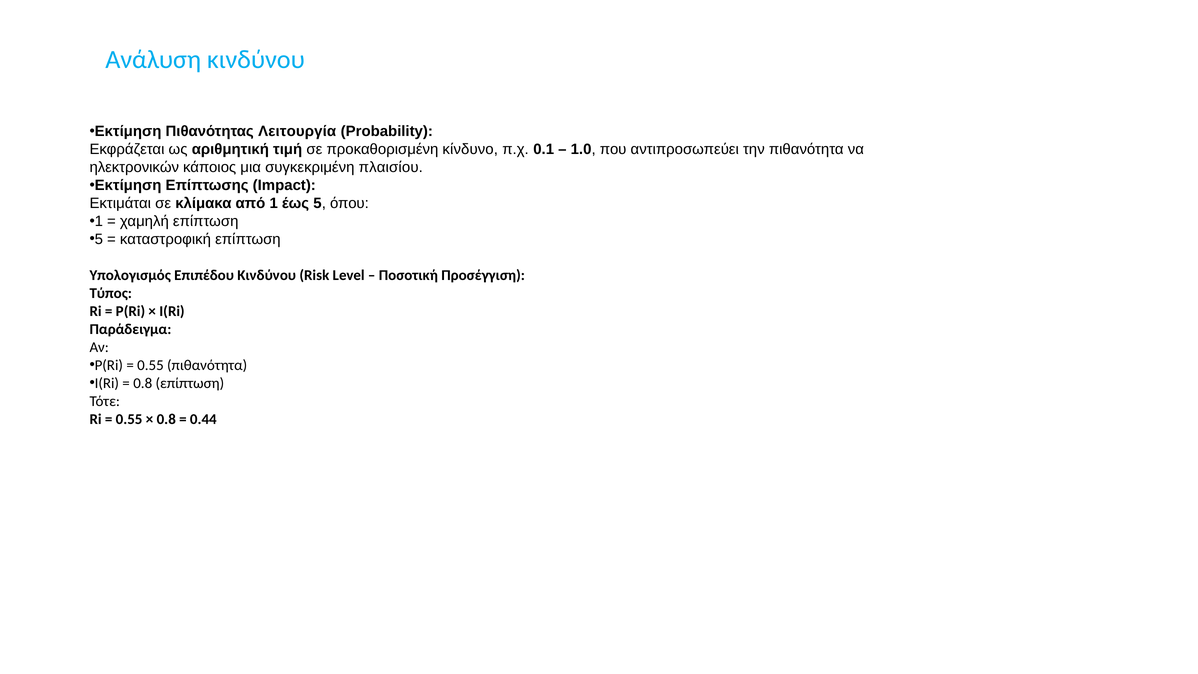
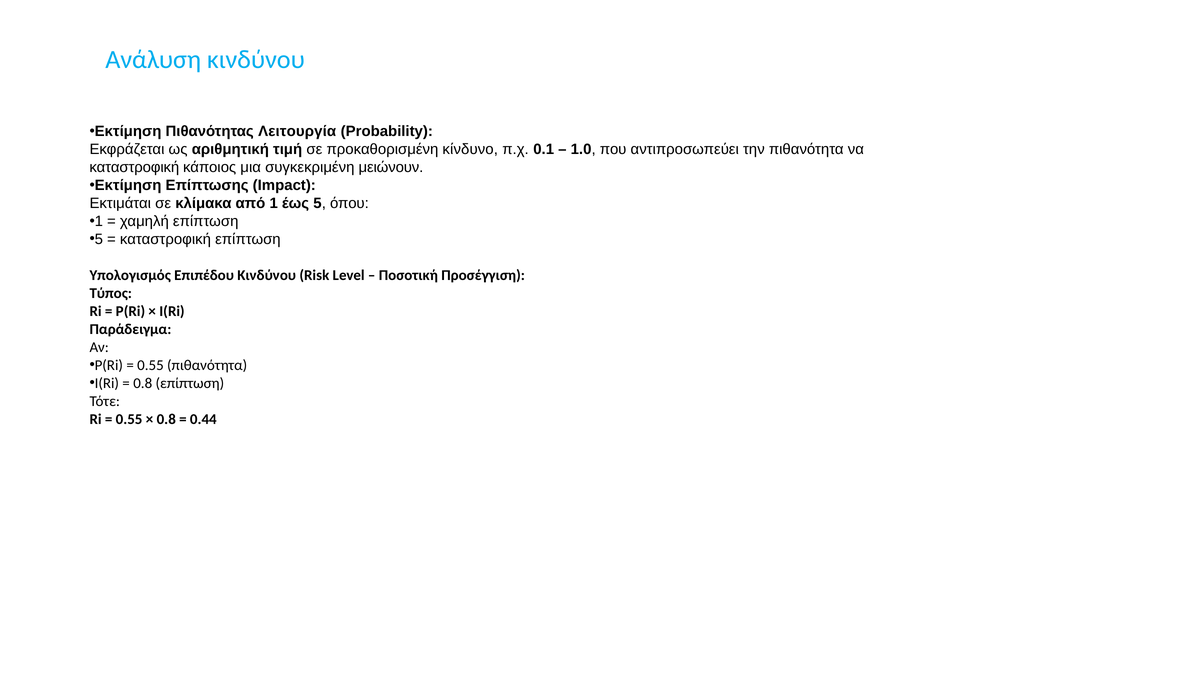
ηλεκτρονικών at (134, 167): ηλεκτρονικών -> καταστροφική
πλαισίου: πλαισίου -> μειώνουν
